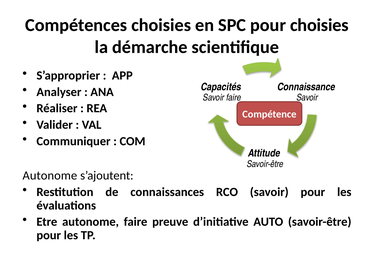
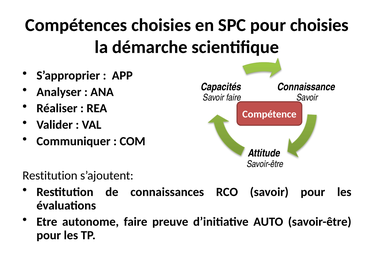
Autonome at (50, 176): Autonome -> Restitution
